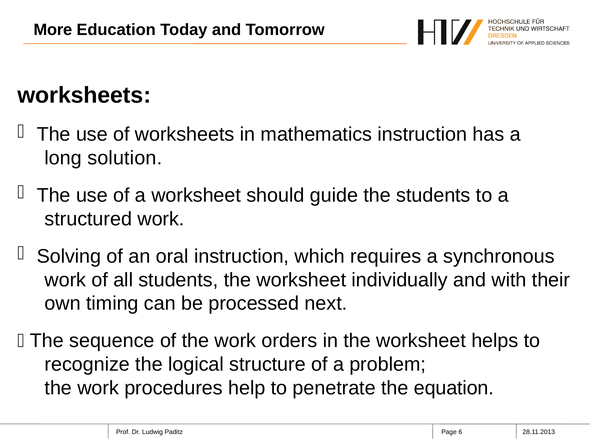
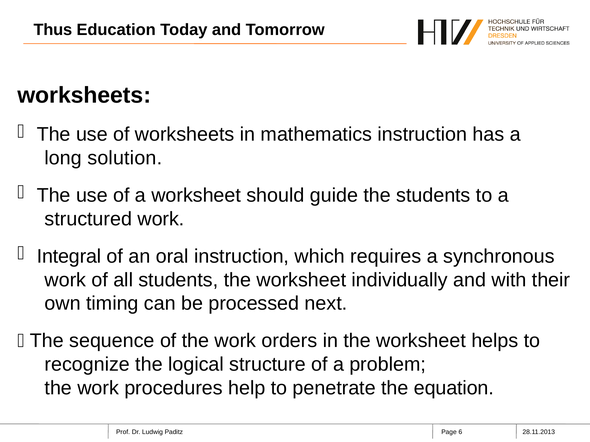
More: More -> Thus
Solving: Solving -> Integral
